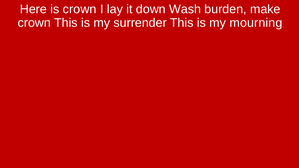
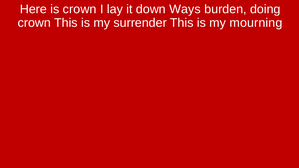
Wash: Wash -> Ways
make: make -> doing
